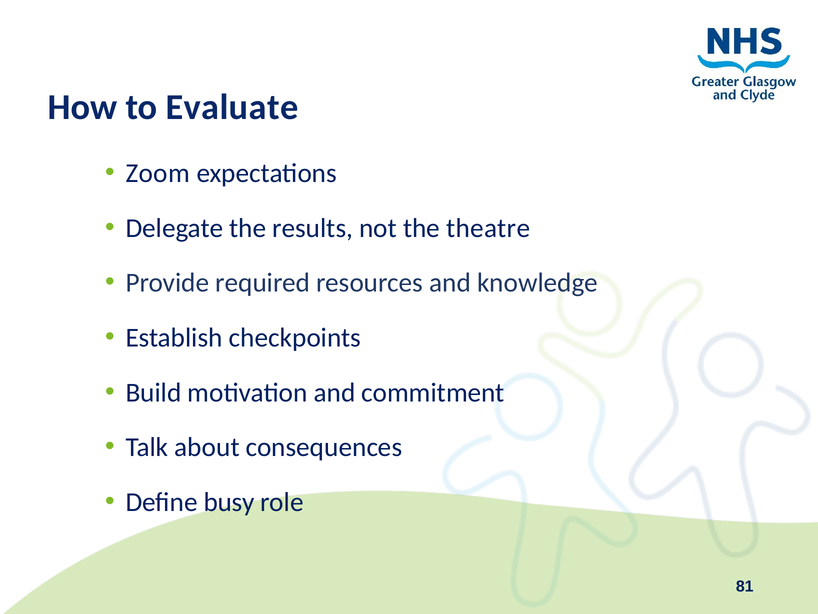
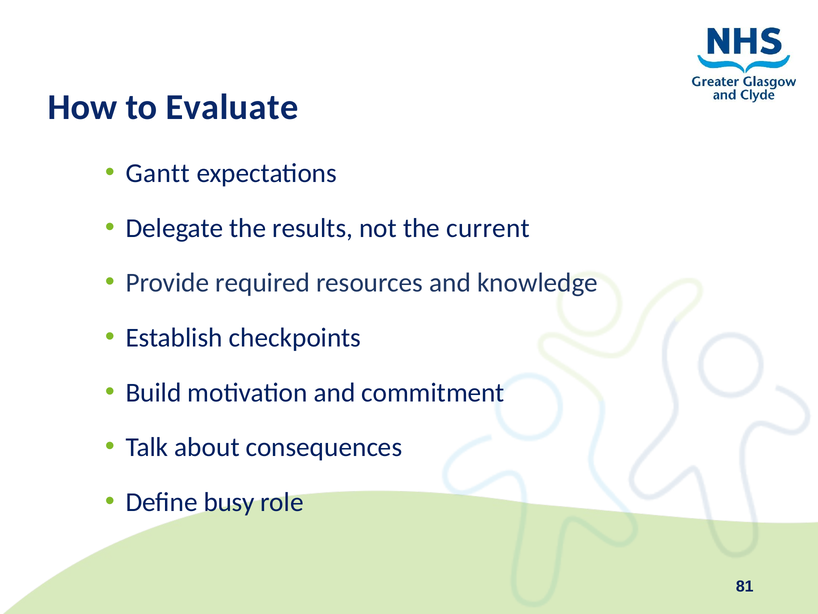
Zoom: Zoom -> Gantt
theatre: theatre -> current
